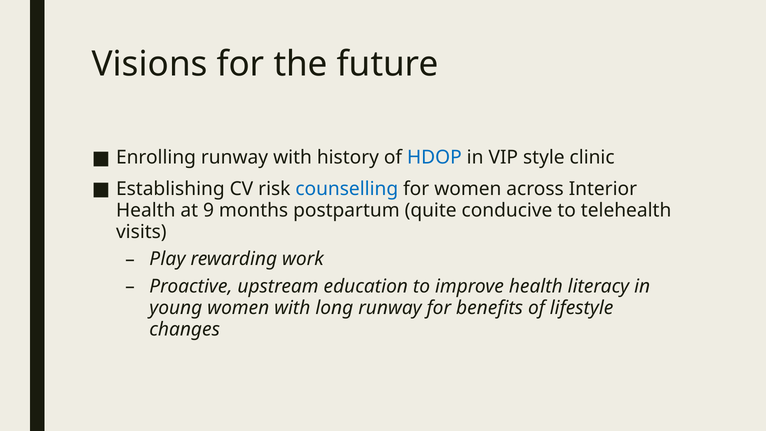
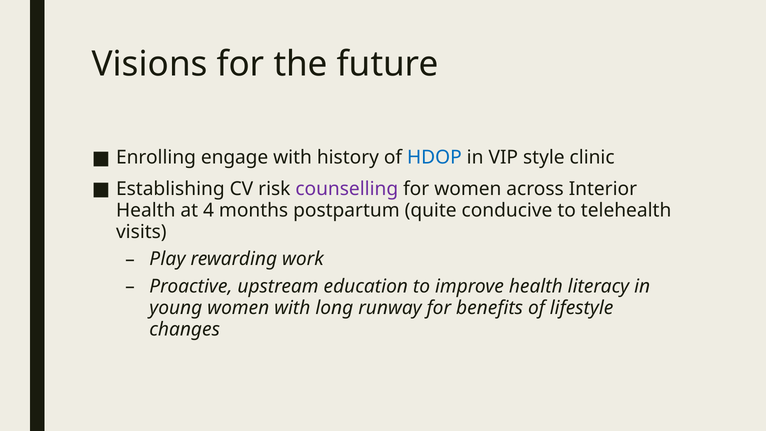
Enrolling runway: runway -> engage
counselling colour: blue -> purple
9: 9 -> 4
